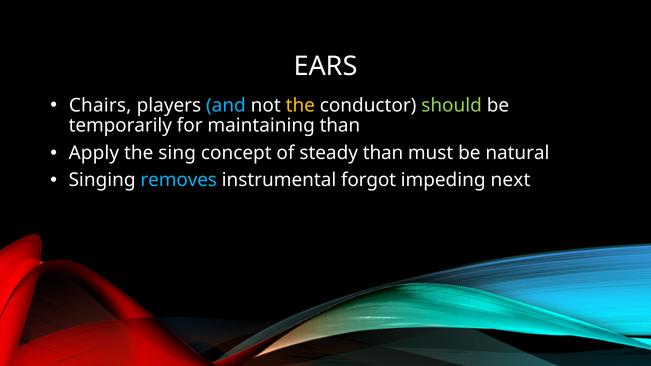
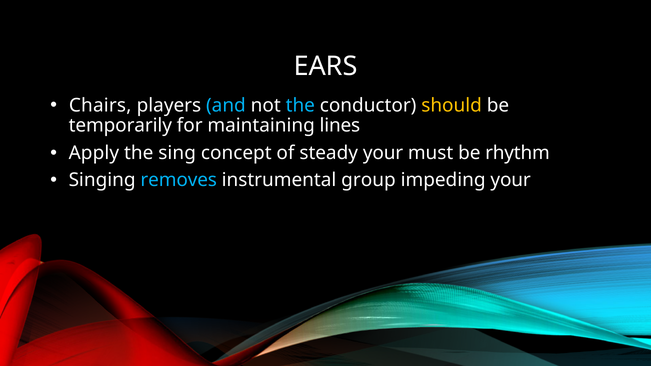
the at (300, 105) colour: yellow -> light blue
should colour: light green -> yellow
maintaining than: than -> lines
steady than: than -> your
natural: natural -> rhythm
forgot: forgot -> group
impeding next: next -> your
